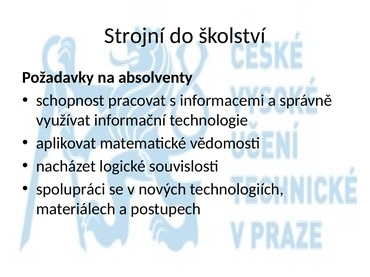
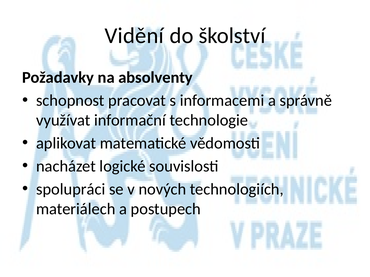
Strojní: Strojní -> Vidění
